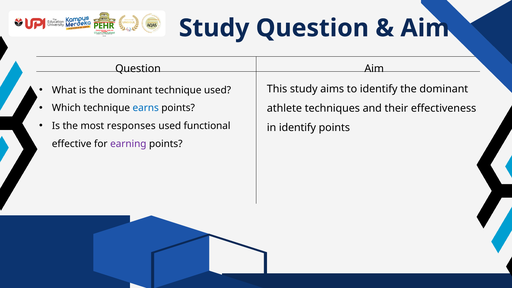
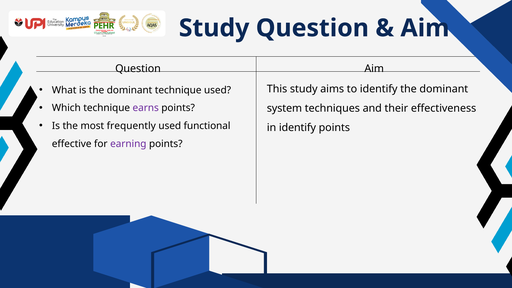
earns colour: blue -> purple
athlete: athlete -> system
responses: responses -> frequently
